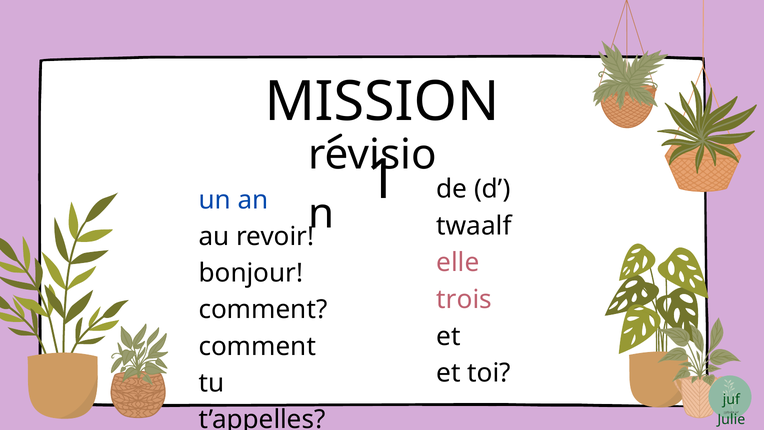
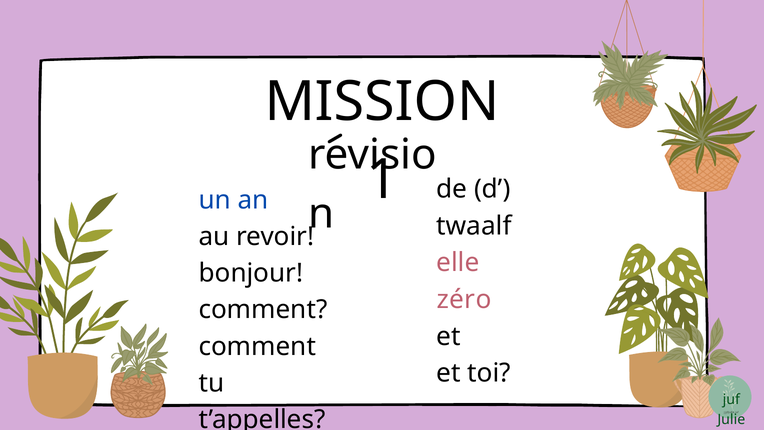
trois: trois -> zéro
